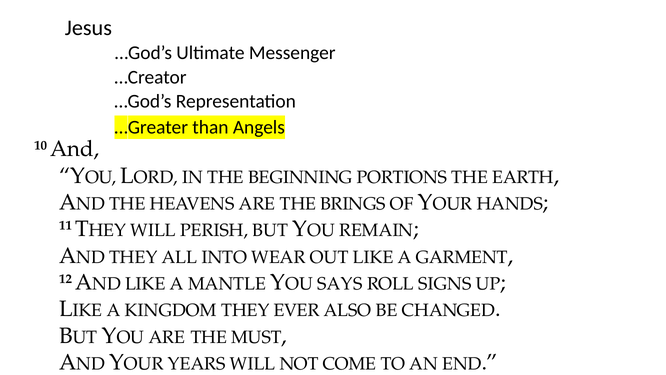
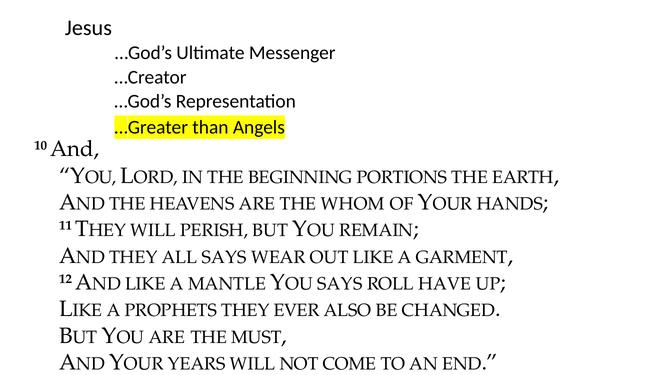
BRINGS: BRINGS -> WHOM
ALL INTO: INTO -> SAYS
SIGNS: SIGNS -> HAVE
KINGDOM: KINGDOM -> PROPHETS
